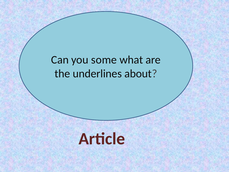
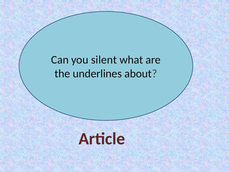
some: some -> silent
